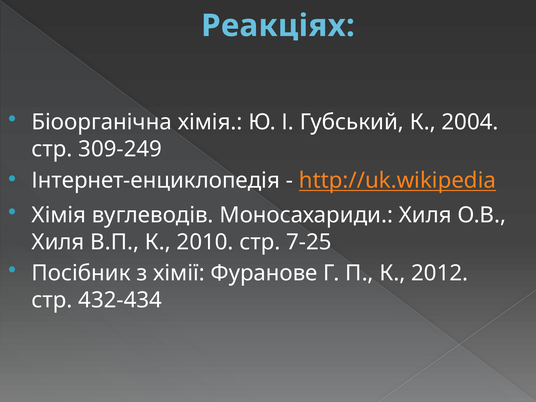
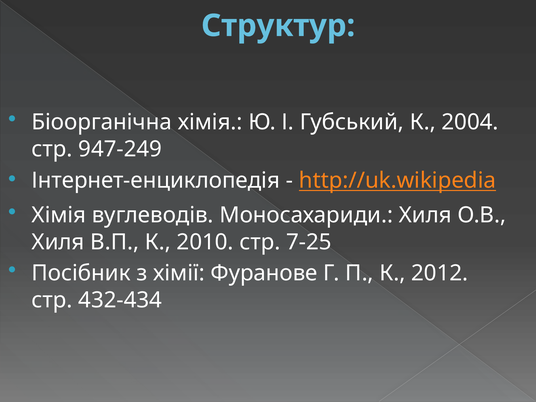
Реакціях: Реакціях -> Структур
309-249: 309-249 -> 947-249
